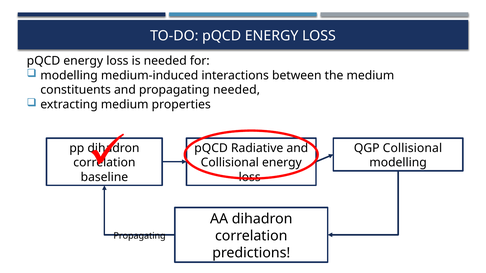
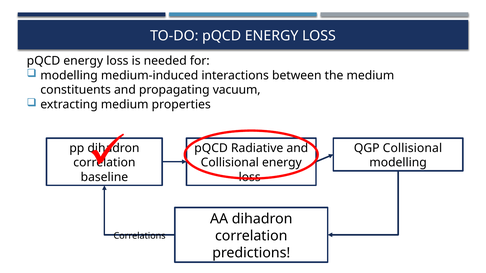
propagating needed: needed -> vacuum
Propagating at (140, 236): Propagating -> Correlations
